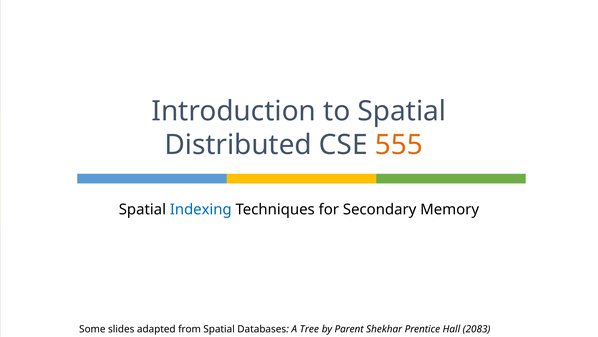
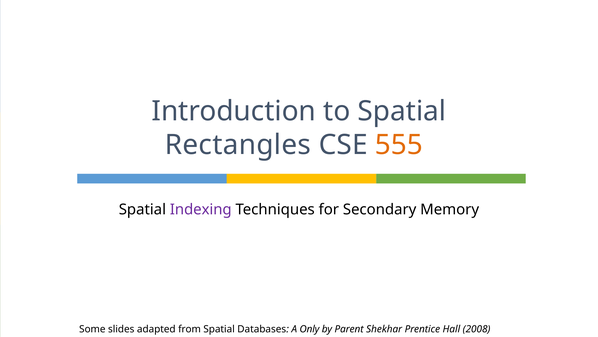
Distributed: Distributed -> Rectangles
Indexing colour: blue -> purple
Tree: Tree -> Only
2083: 2083 -> 2008
